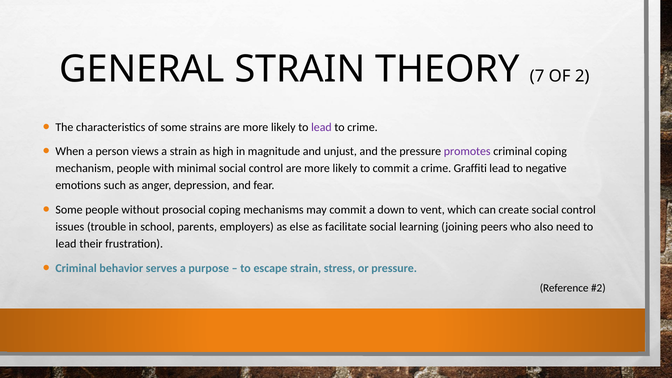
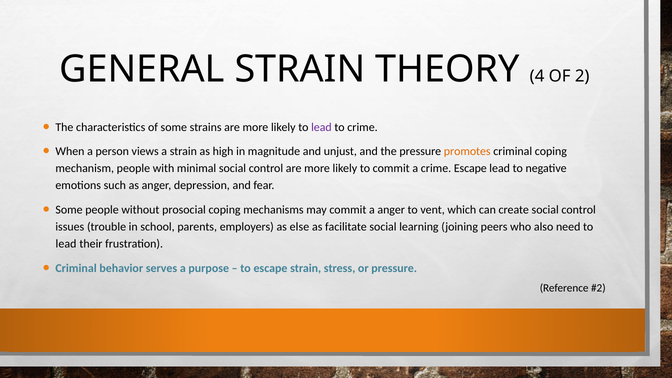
7: 7 -> 4
promotes colour: purple -> orange
crime Graffiti: Graffiti -> Escape
a down: down -> anger
